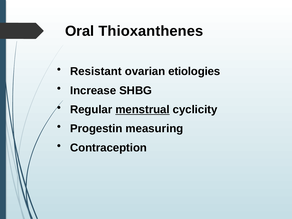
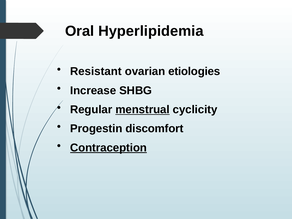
Thioxanthenes: Thioxanthenes -> Hyperlipidemia
measuring: measuring -> discomfort
Contraception underline: none -> present
